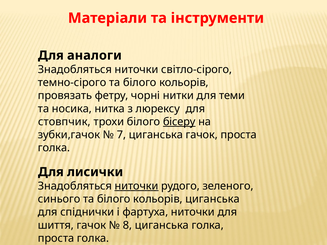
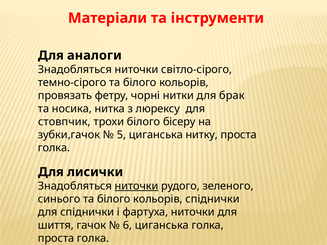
теми: теми -> брак
бісеру underline: present -> none
7: 7 -> 5
циганська гачок: гачок -> нитку
кольорів циганська: циганська -> спіднички
8: 8 -> 6
